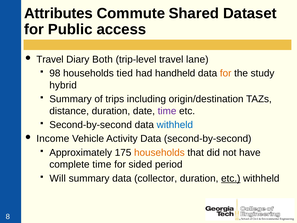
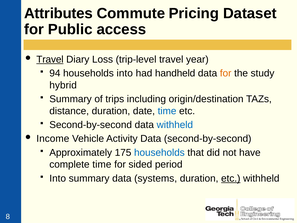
Shared: Shared -> Pricing
Travel at (50, 59) underline: none -> present
Both: Both -> Loss
lane: lane -> year
98: 98 -> 94
households tied: tied -> into
time at (167, 111) colour: purple -> blue
households at (159, 152) colour: orange -> blue
Will at (58, 178): Will -> Into
collector: collector -> systems
